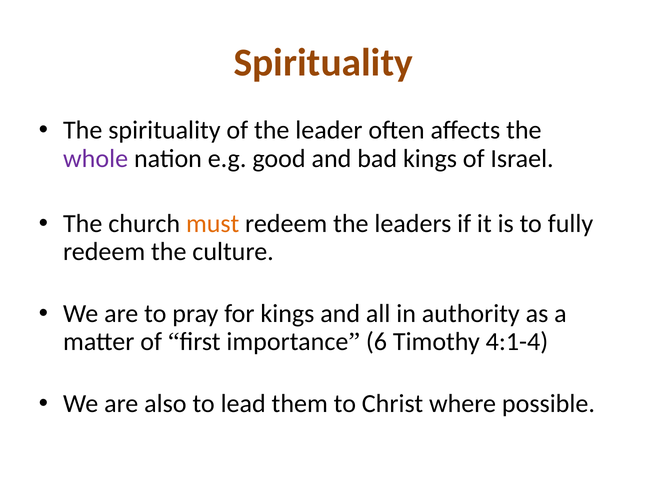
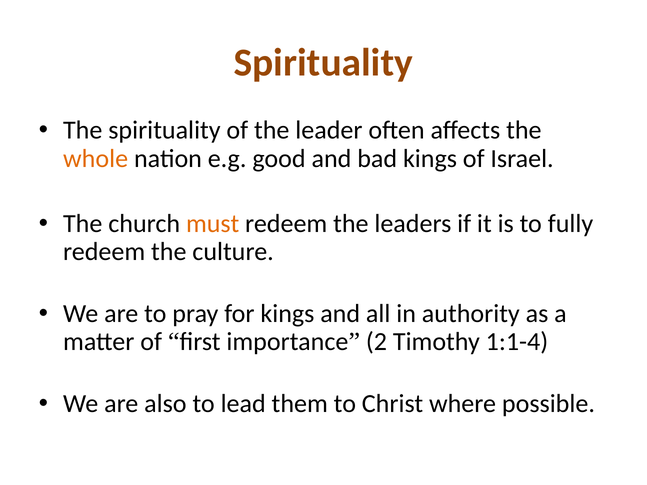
whole colour: purple -> orange
6: 6 -> 2
4:1-4: 4:1-4 -> 1:1-4
